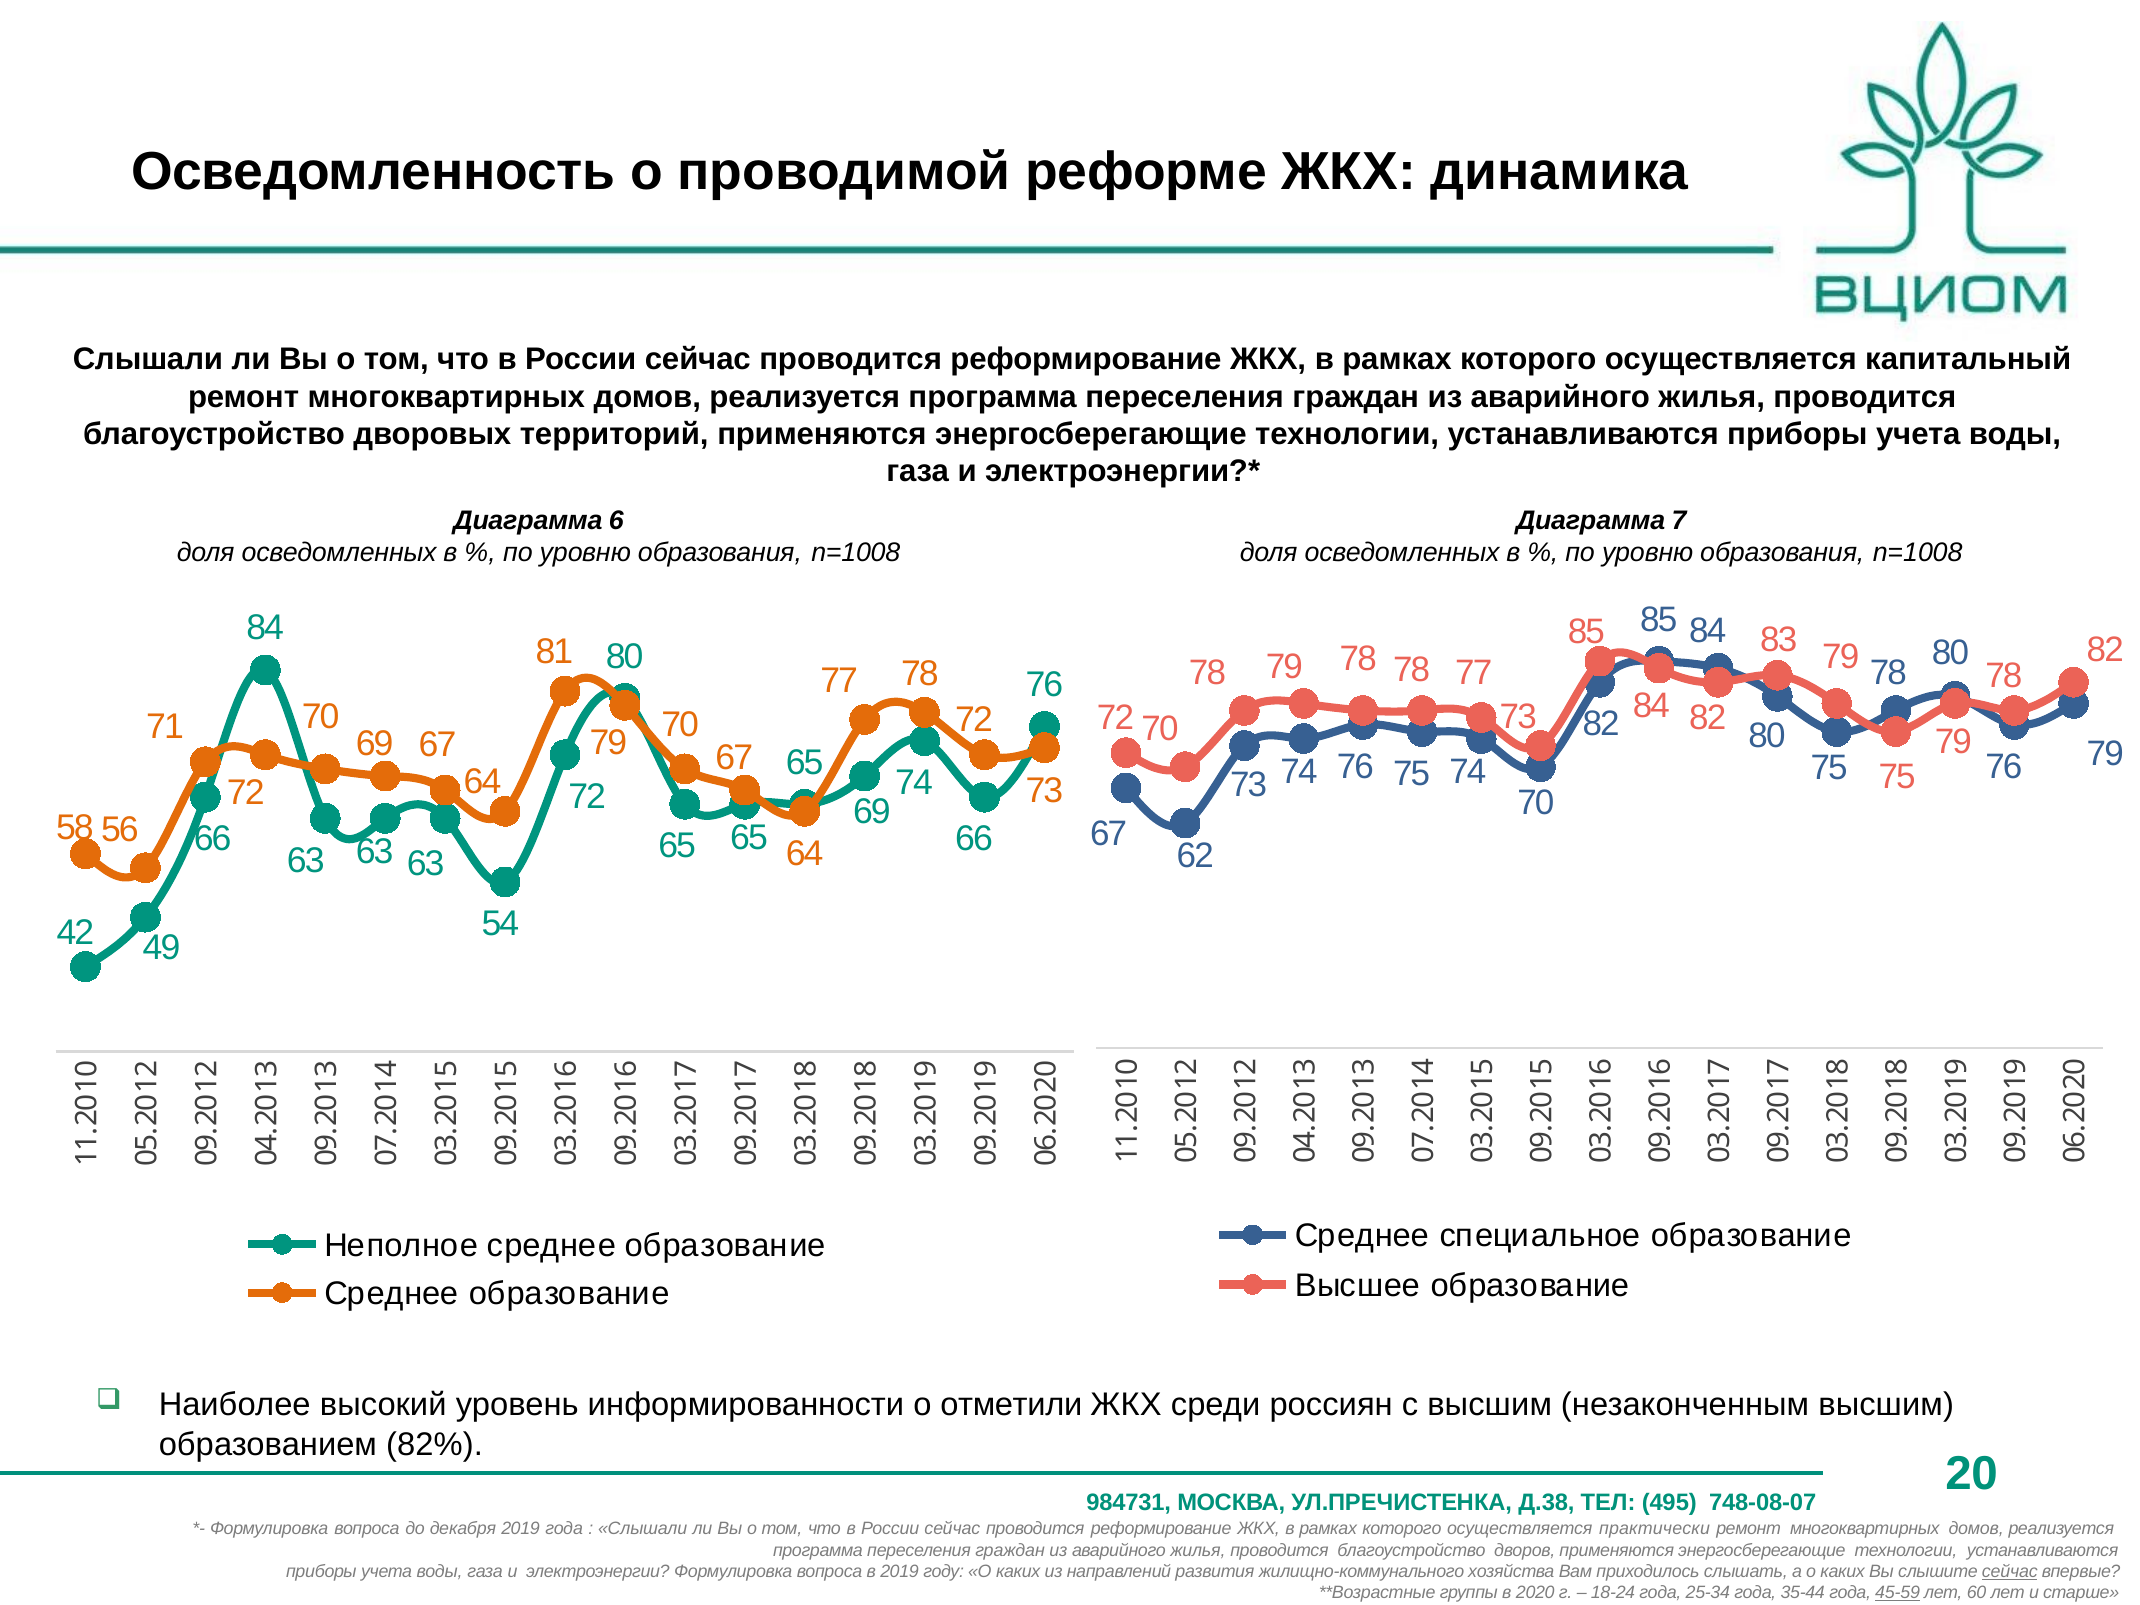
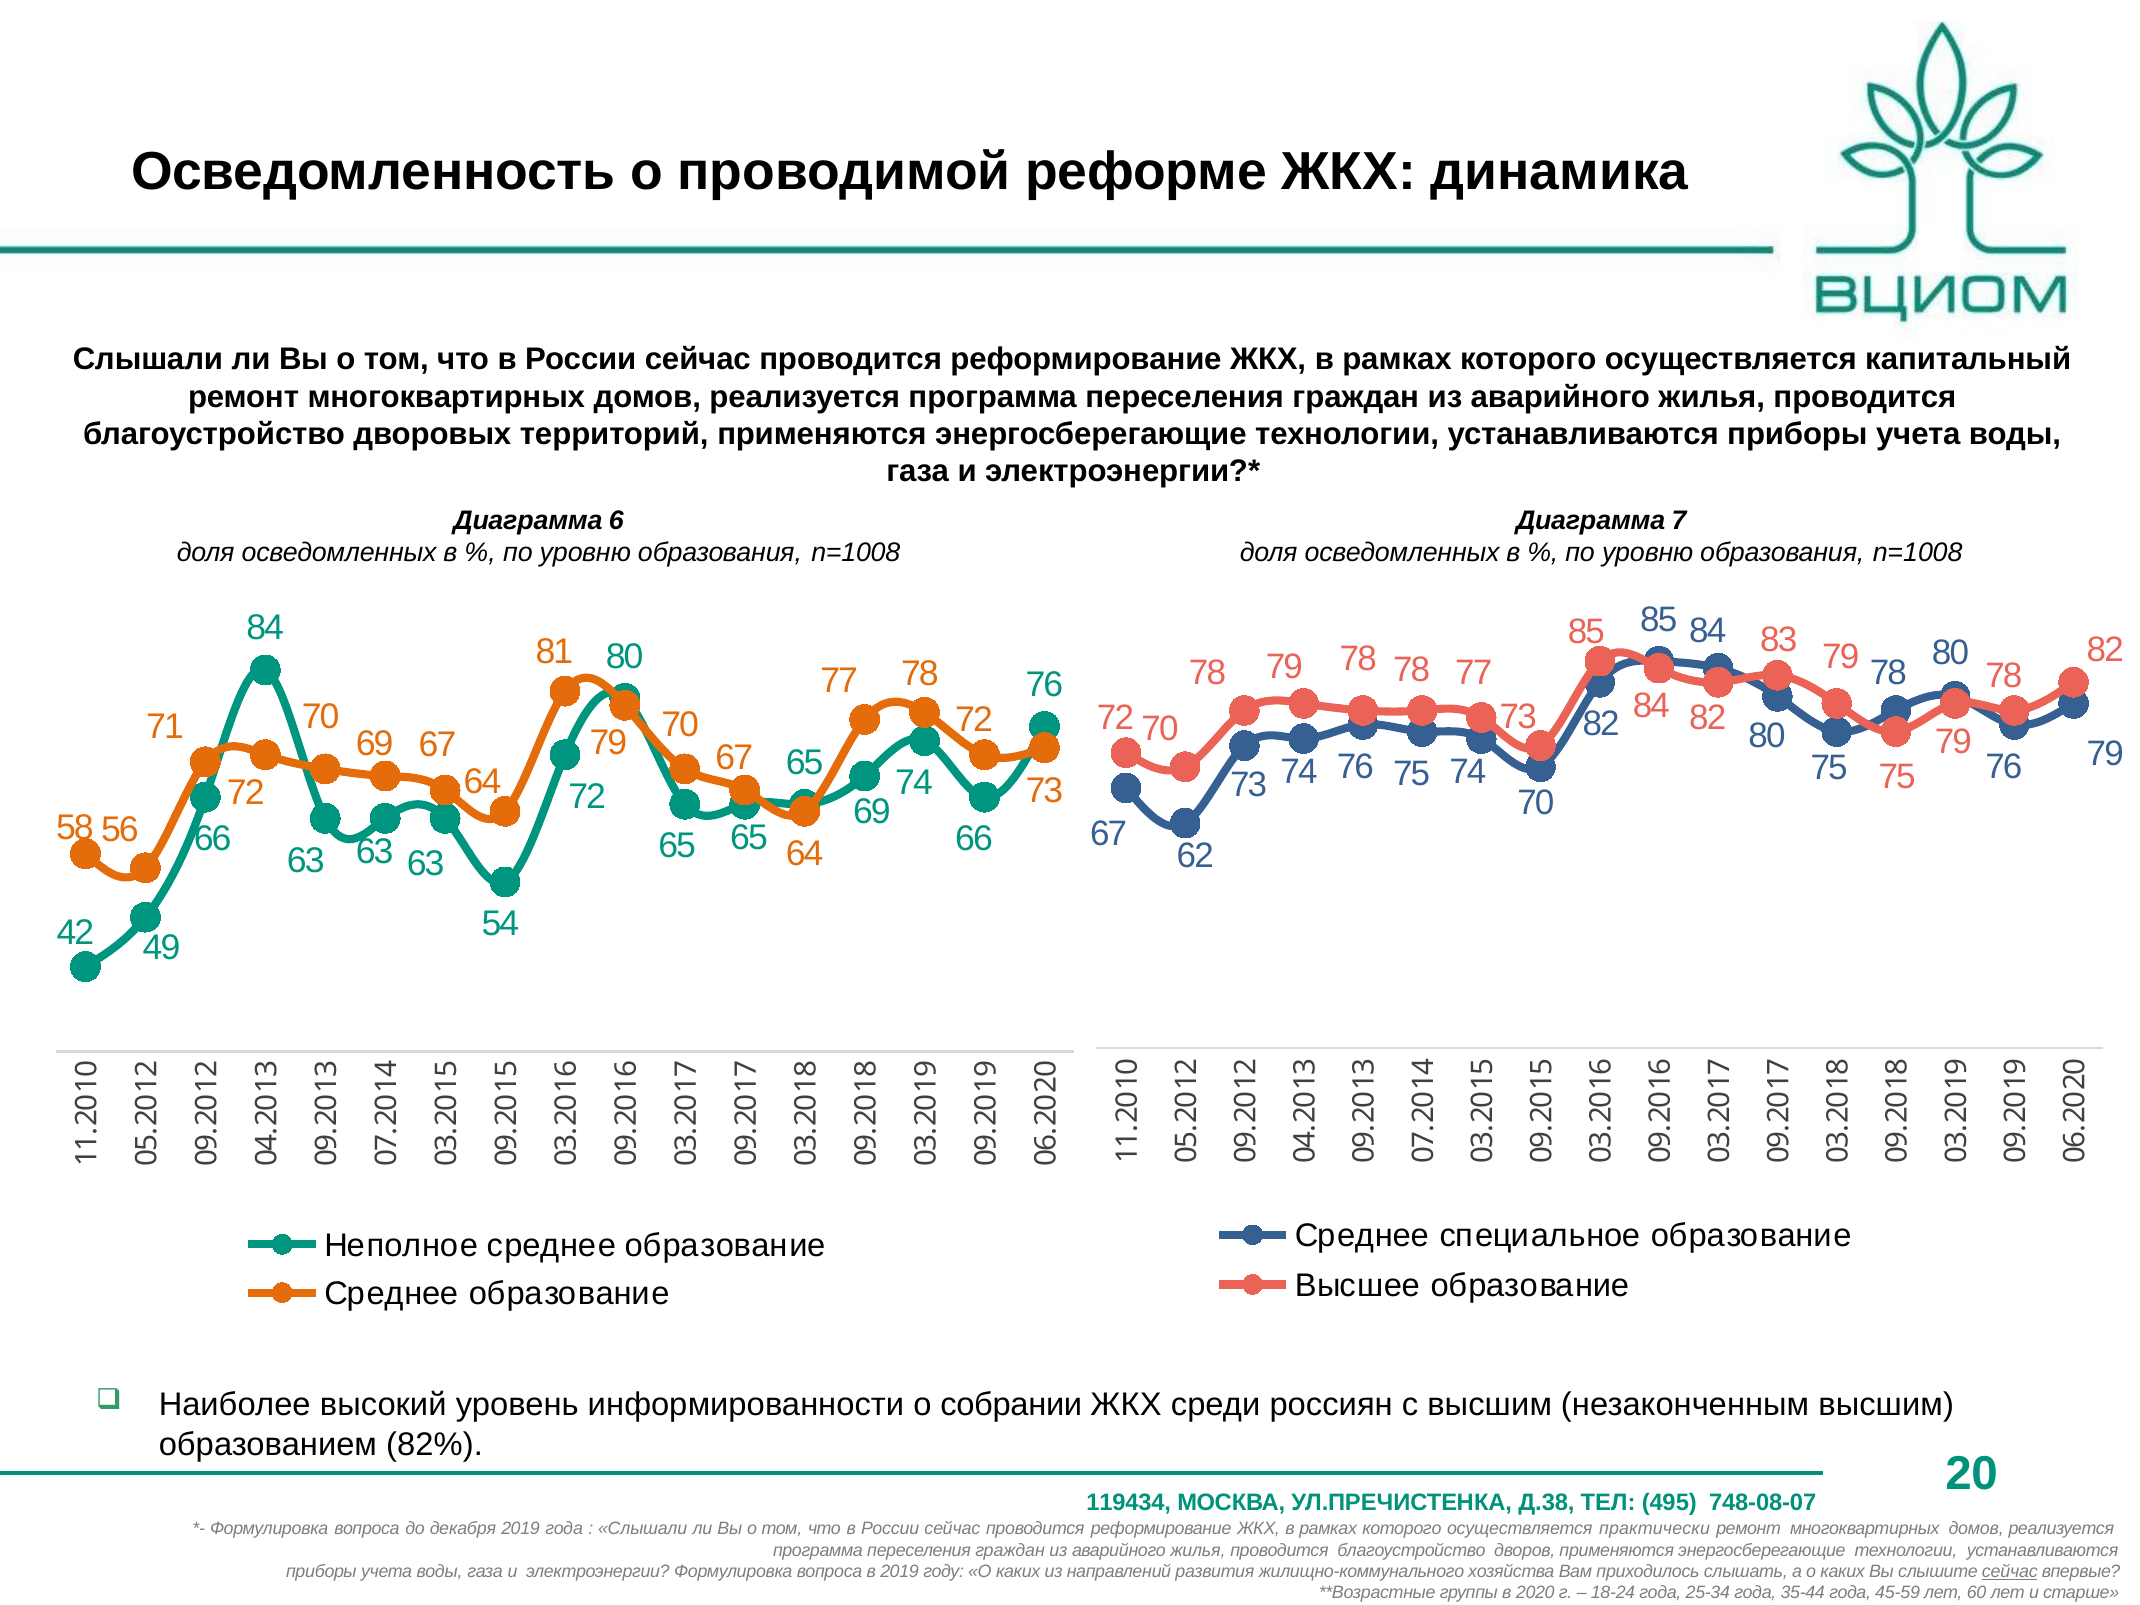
отметили: отметили -> собрании
984731: 984731 -> 119434
45-59 underline: present -> none
